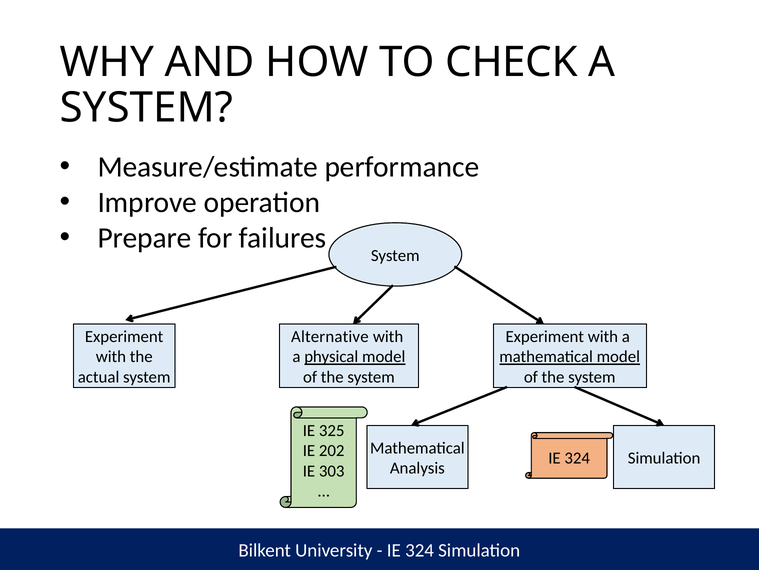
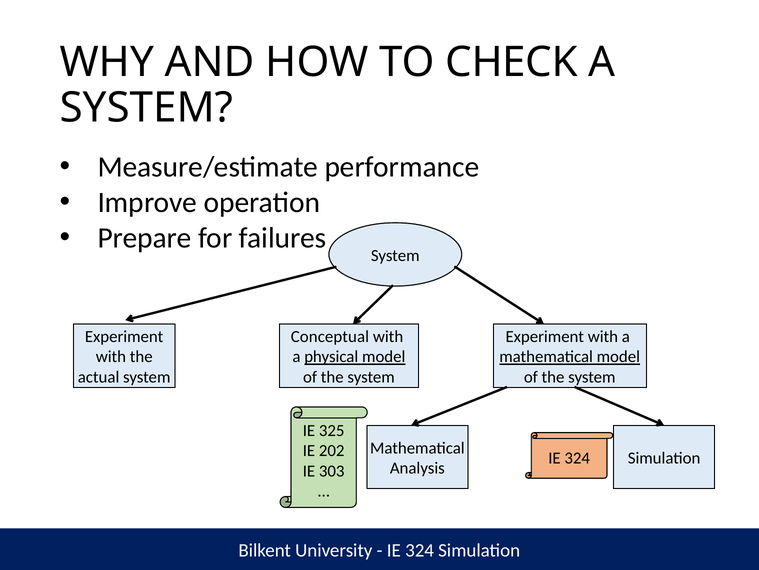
Alternative: Alternative -> Conceptual
